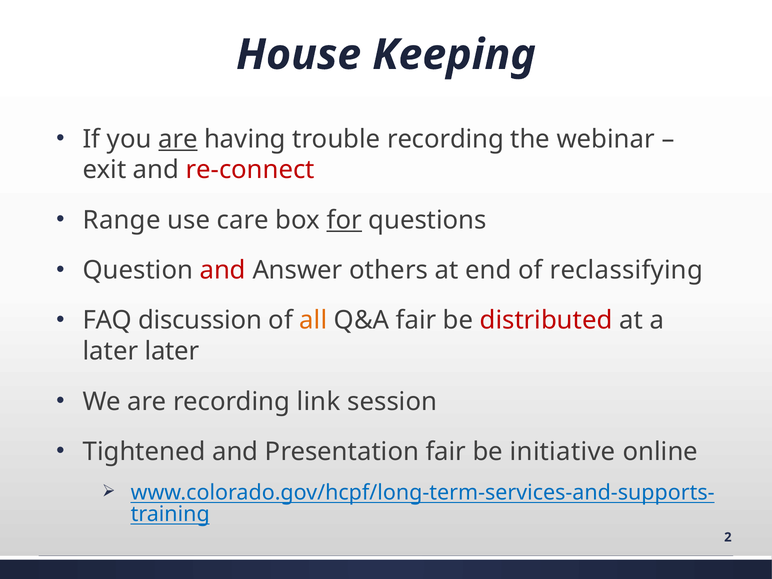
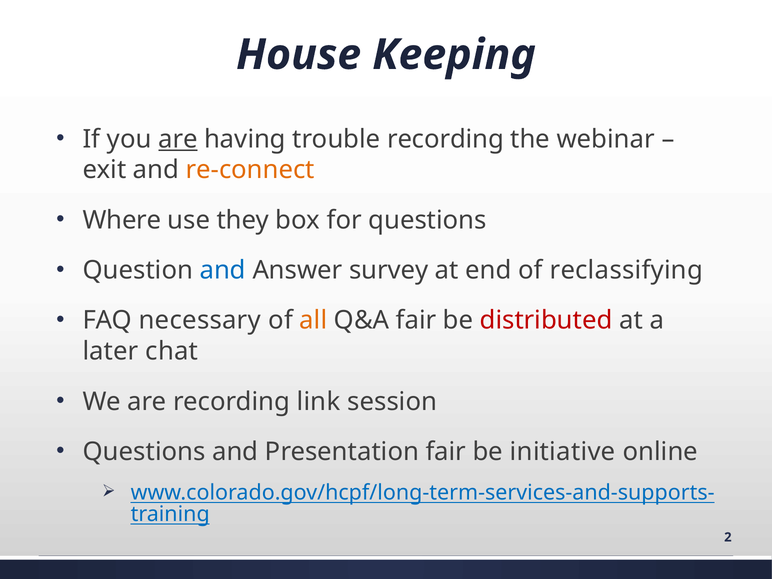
re-connect colour: red -> orange
Range: Range -> Where
care: care -> they
for underline: present -> none
and at (223, 270) colour: red -> blue
others: others -> survey
discussion: discussion -> necessary
later later: later -> chat
Tightened at (144, 452): Tightened -> Questions
